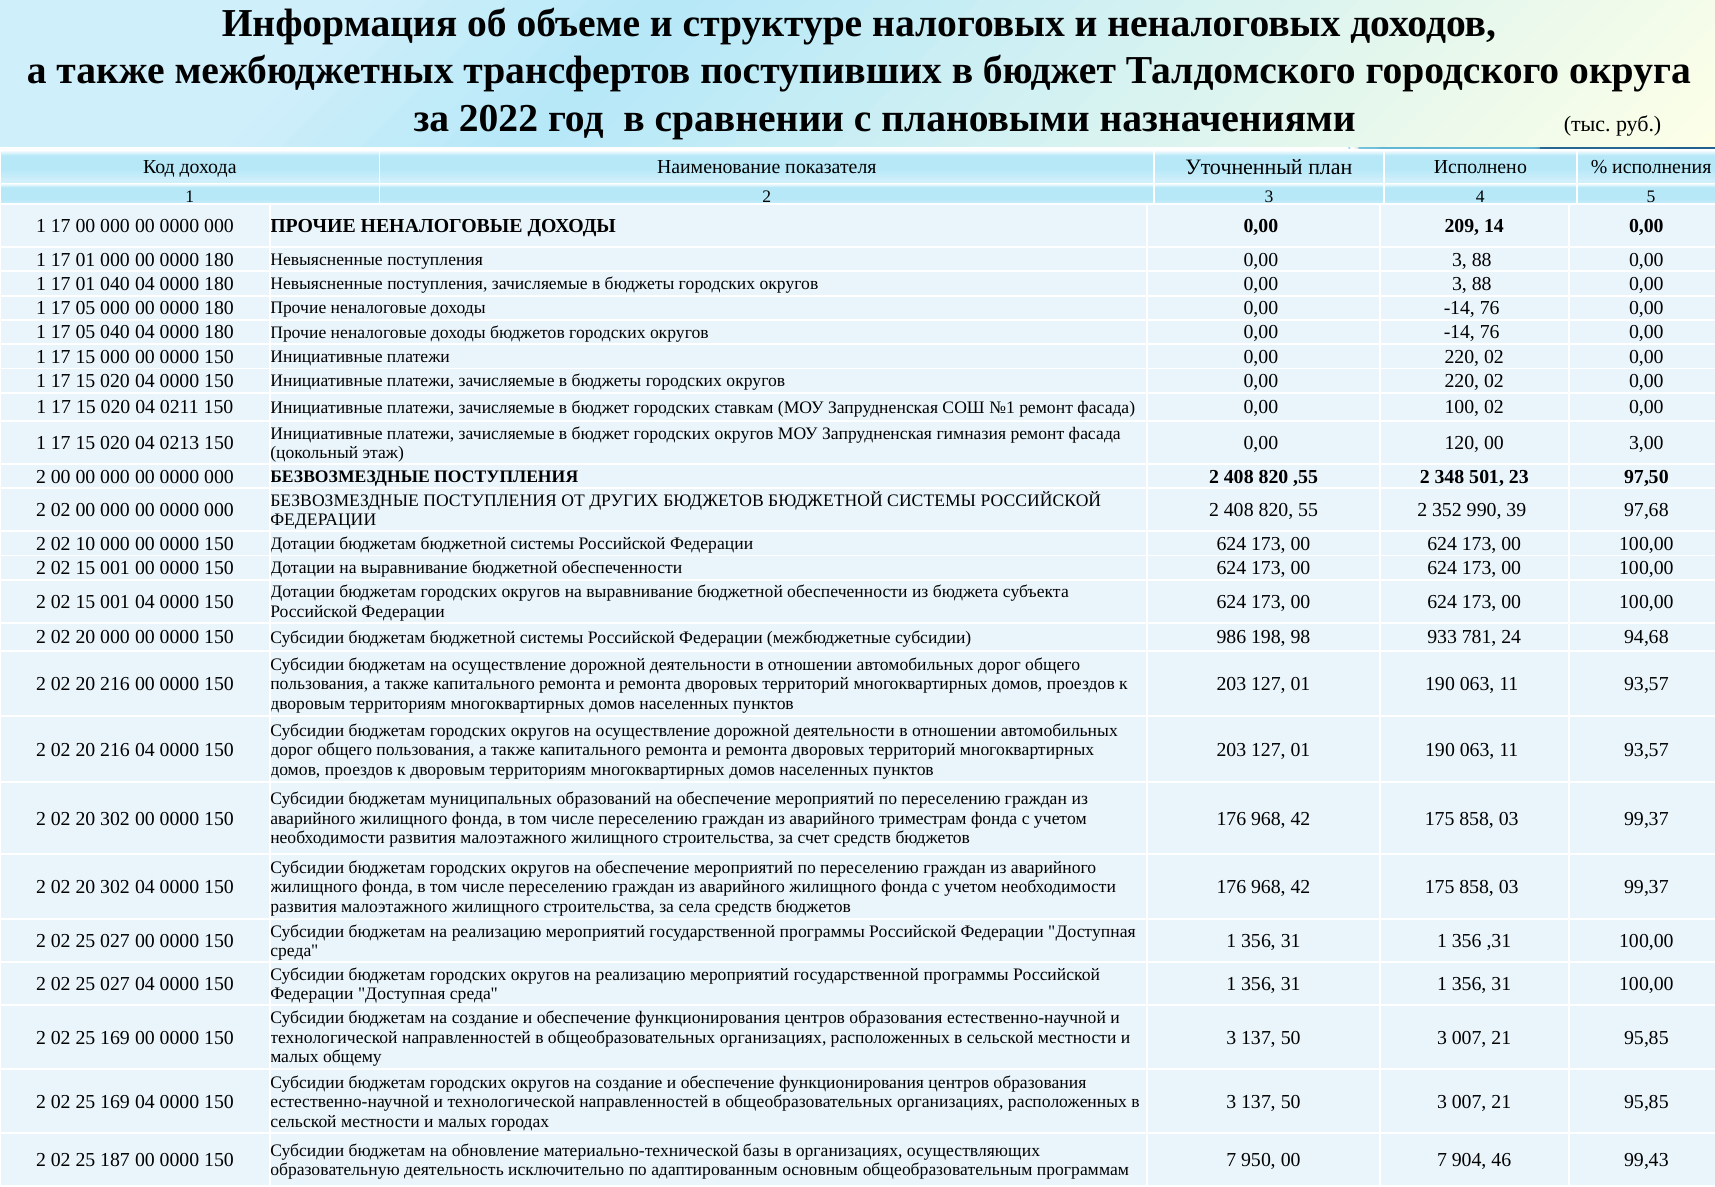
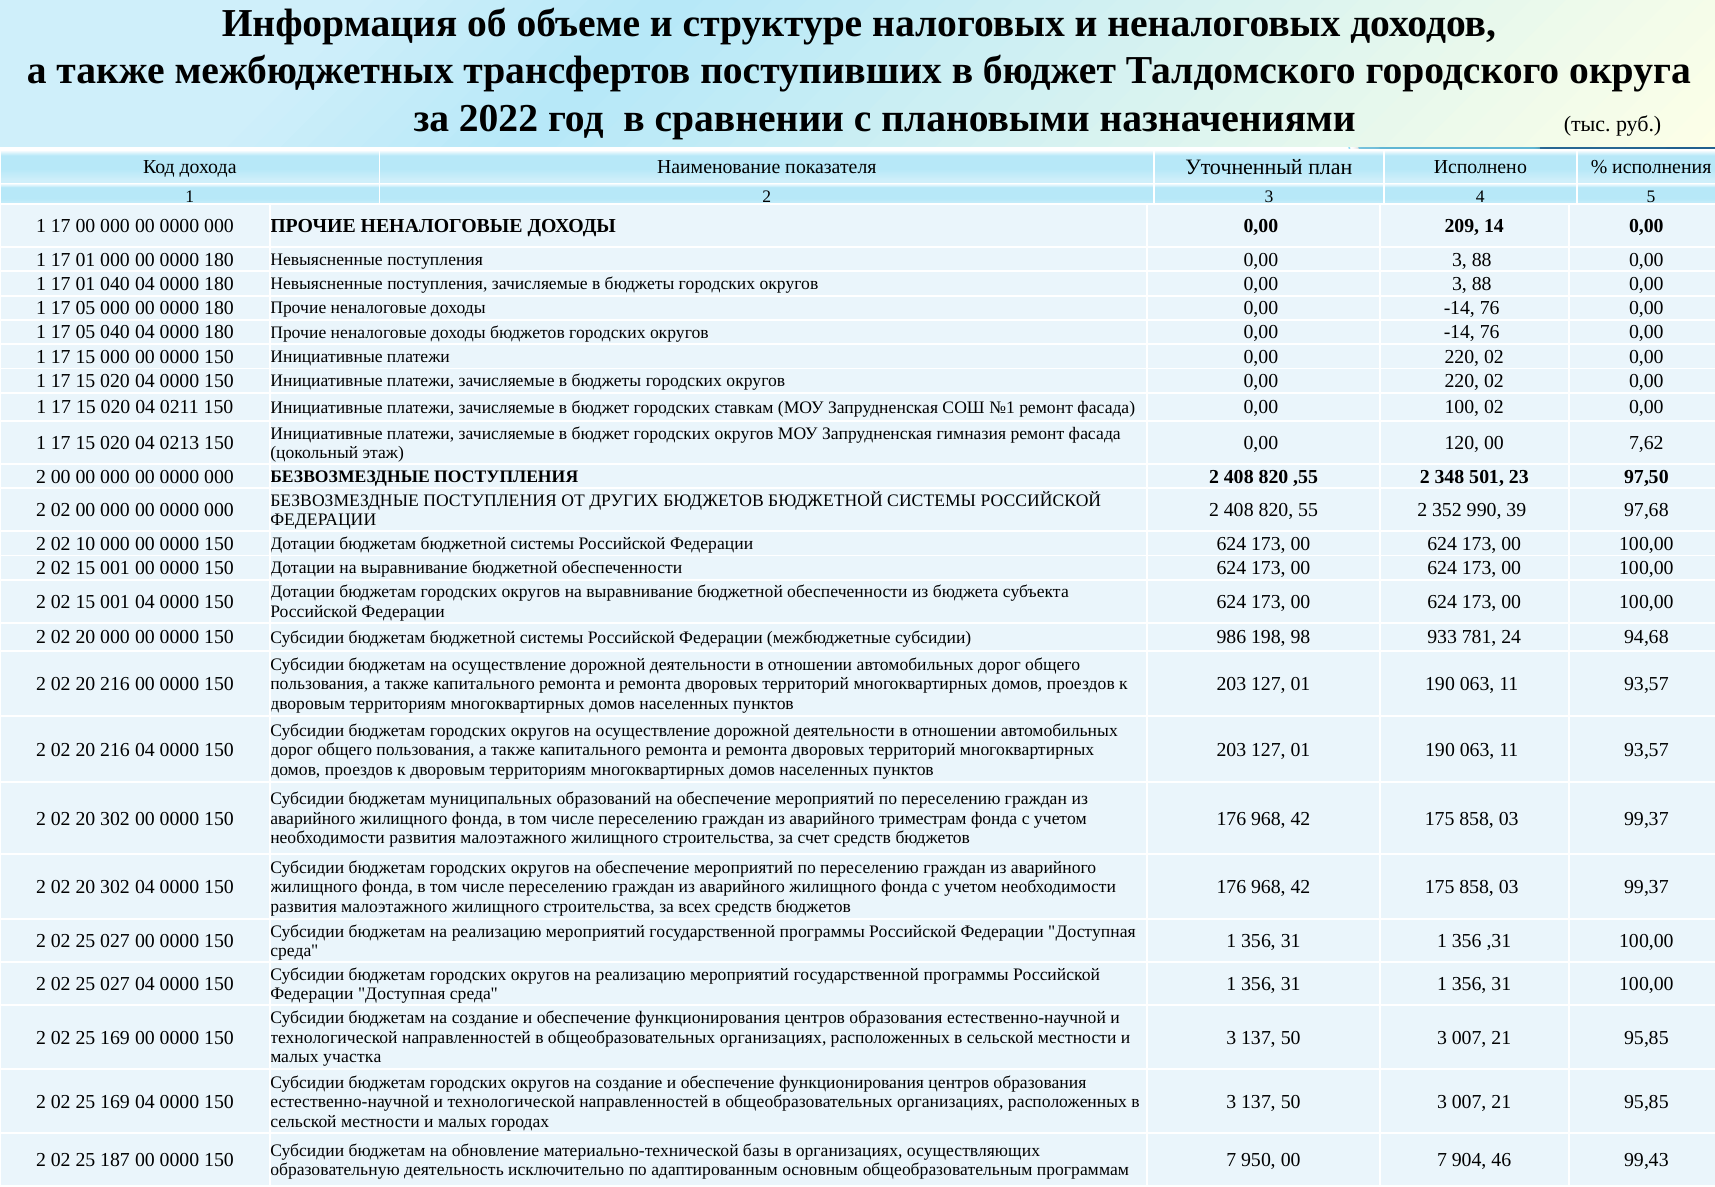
3,00: 3,00 -> 7,62
села: села -> всех
общему: общему -> участка
